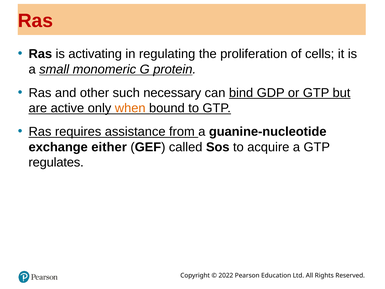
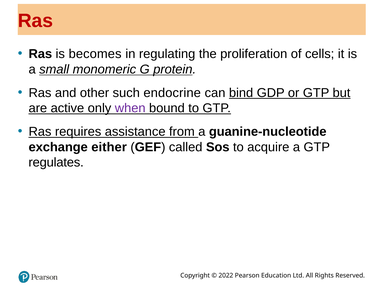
activating: activating -> becomes
necessary: necessary -> endocrine
when colour: orange -> purple
